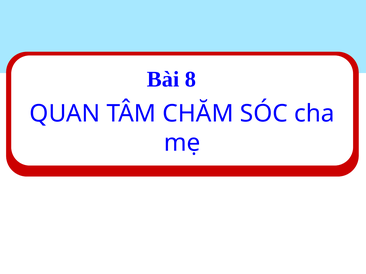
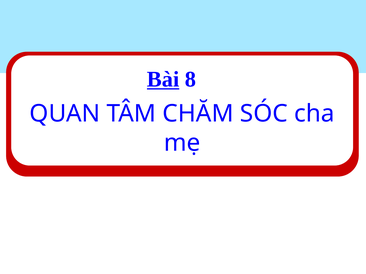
Bài underline: none -> present
